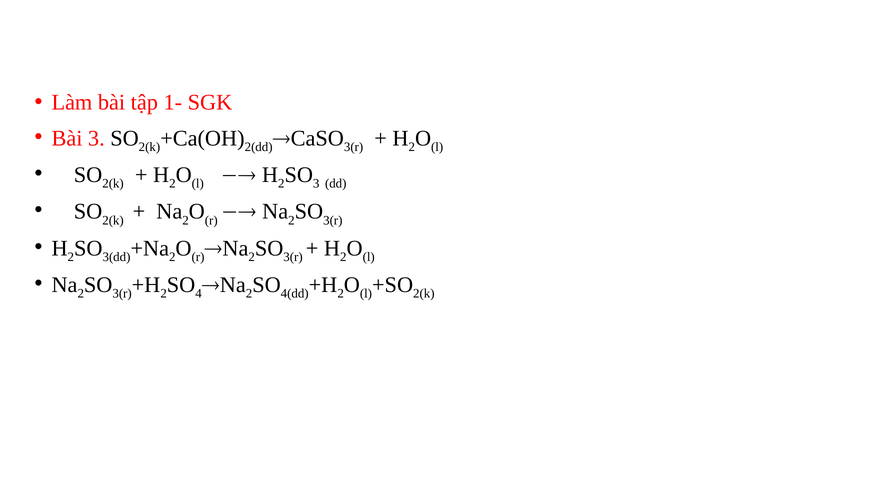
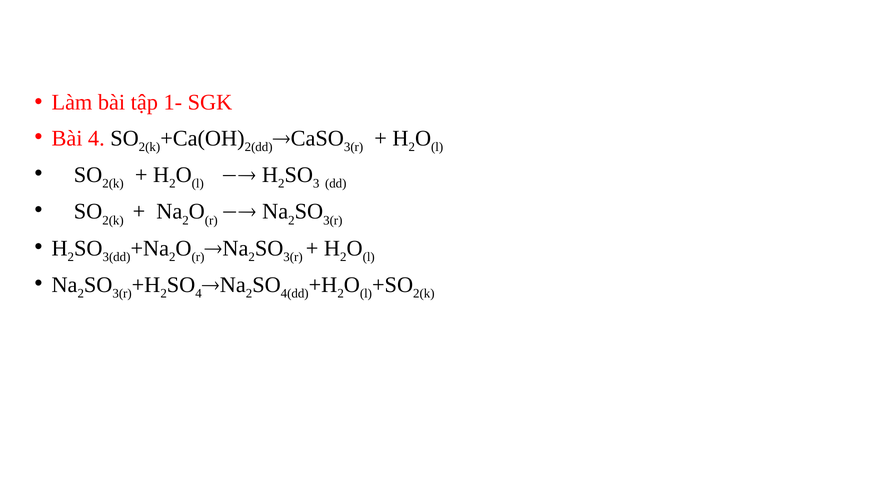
Bài 3: 3 -> 4
